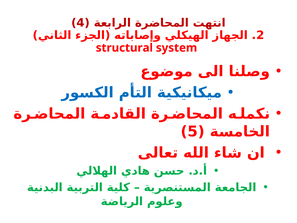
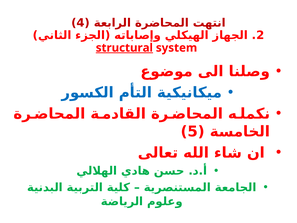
structural underline: none -> present
